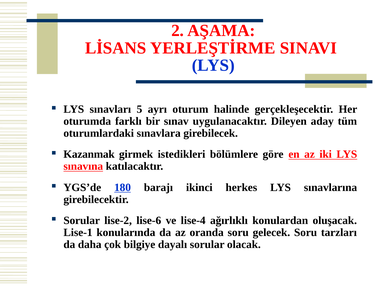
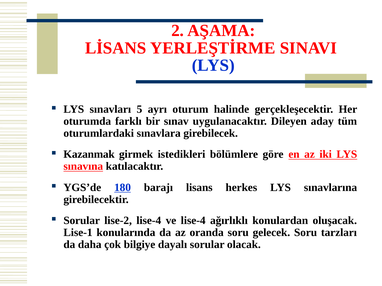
ikinci: ikinci -> lisans
lise-2 lise-6: lise-6 -> lise-4
